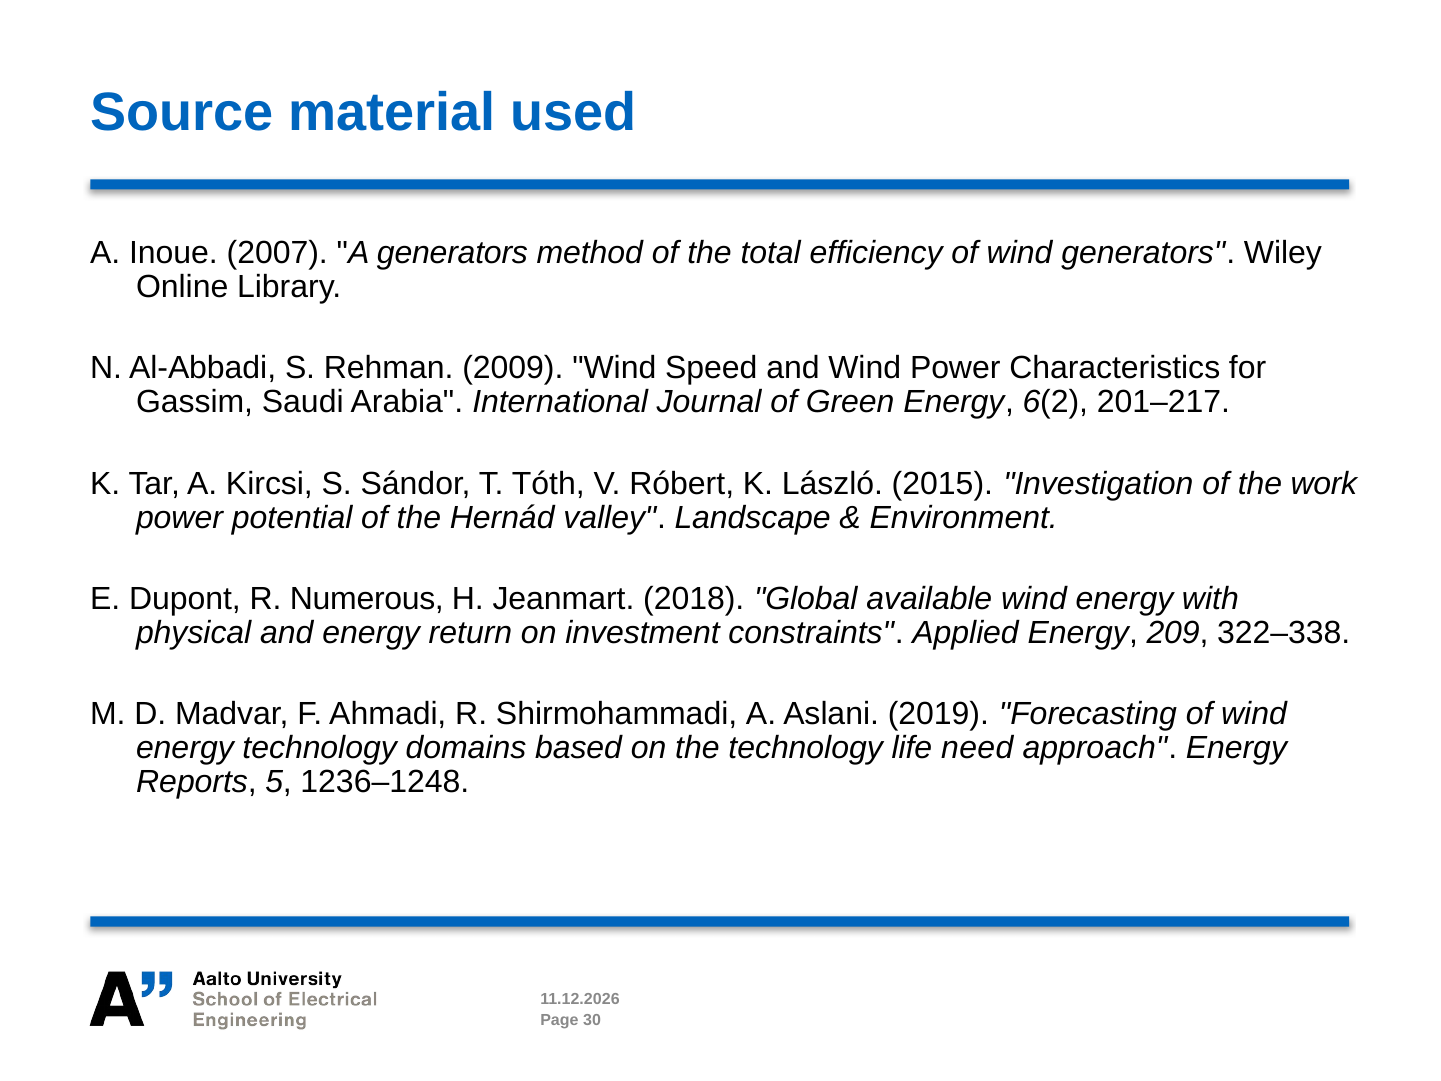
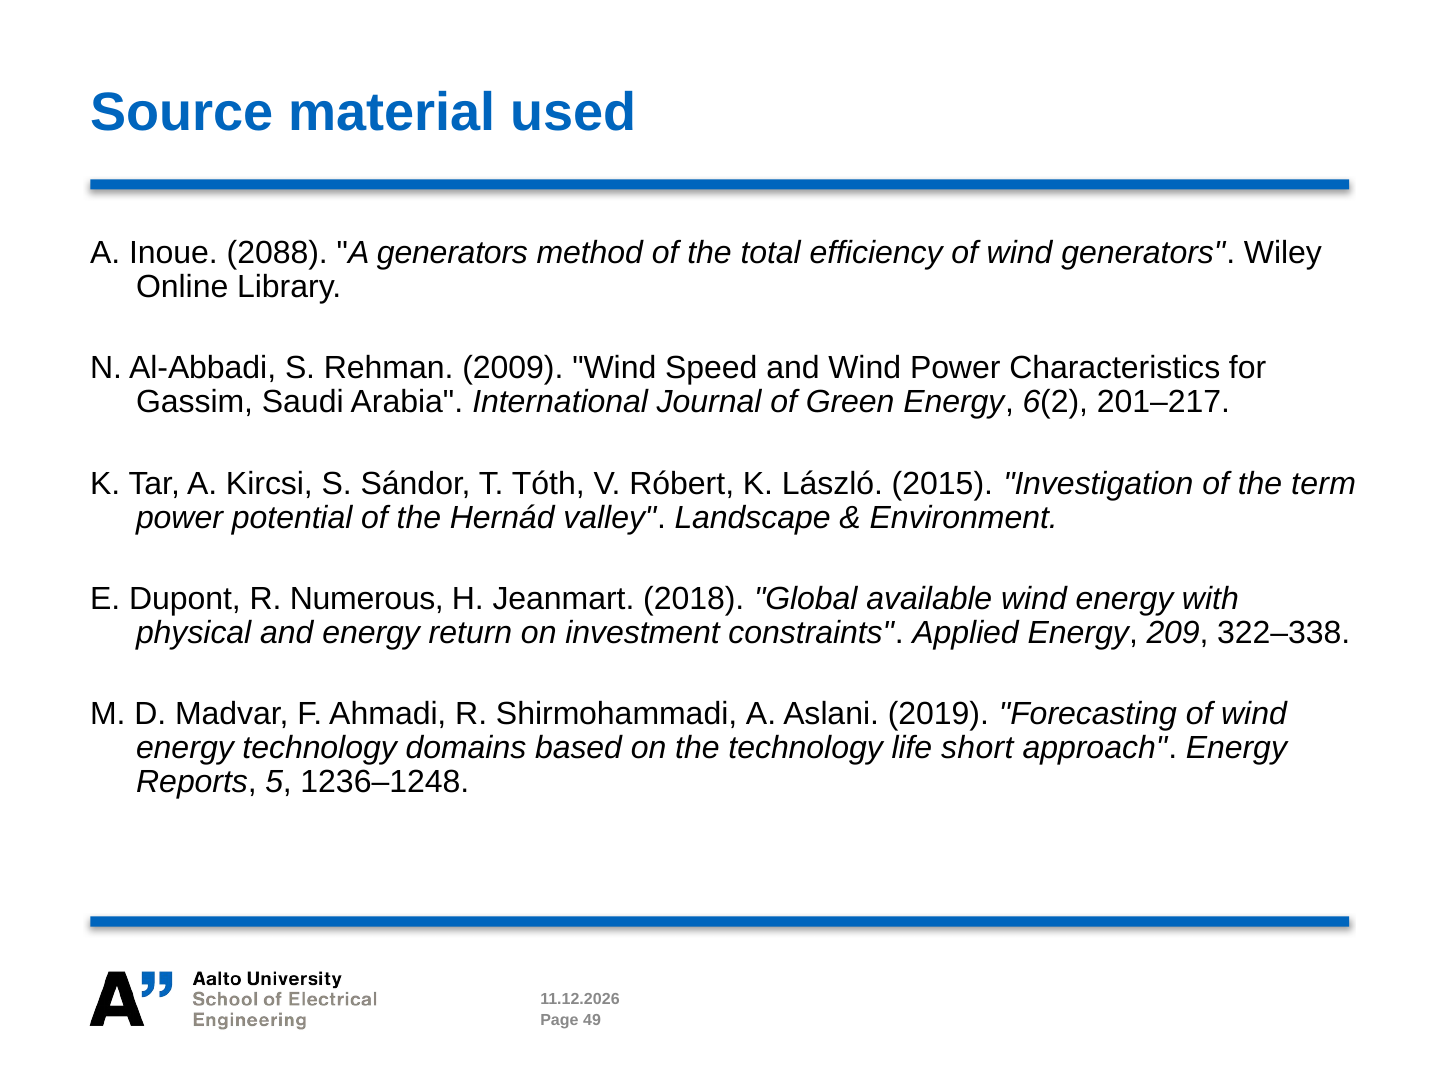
2007: 2007 -> 2088
work: work -> term
need: need -> short
30: 30 -> 49
